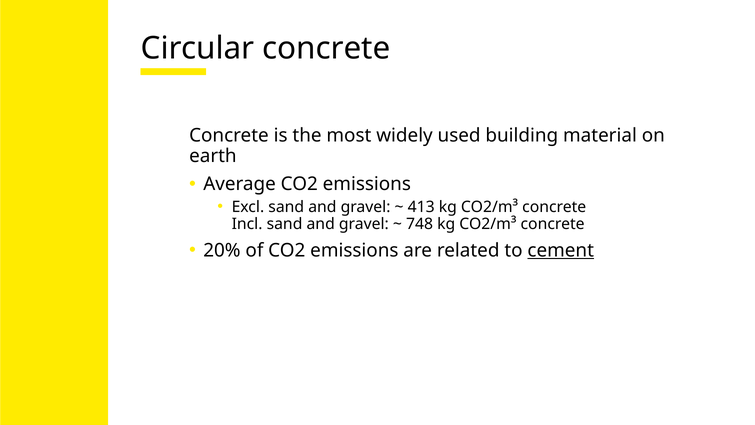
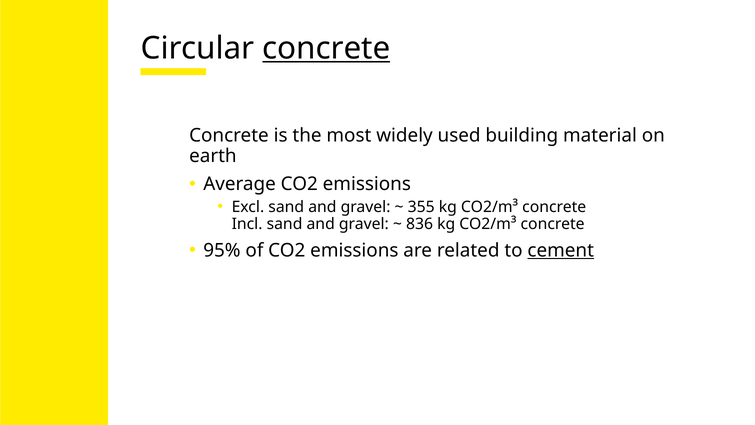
concrete at (326, 48) underline: none -> present
413: 413 -> 355
748: 748 -> 836
20%: 20% -> 95%
